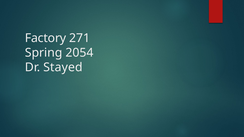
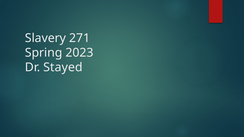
Factory: Factory -> Slavery
2054: 2054 -> 2023
